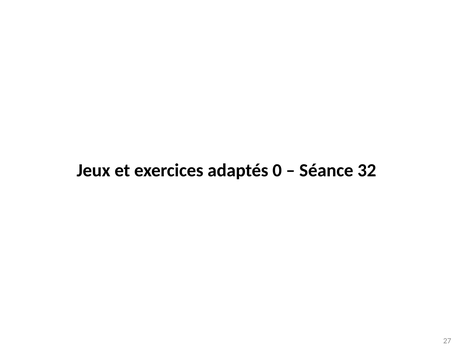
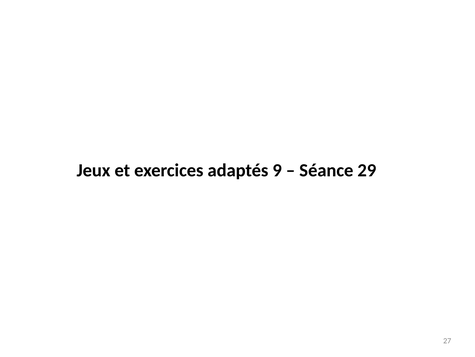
0: 0 -> 9
32: 32 -> 29
